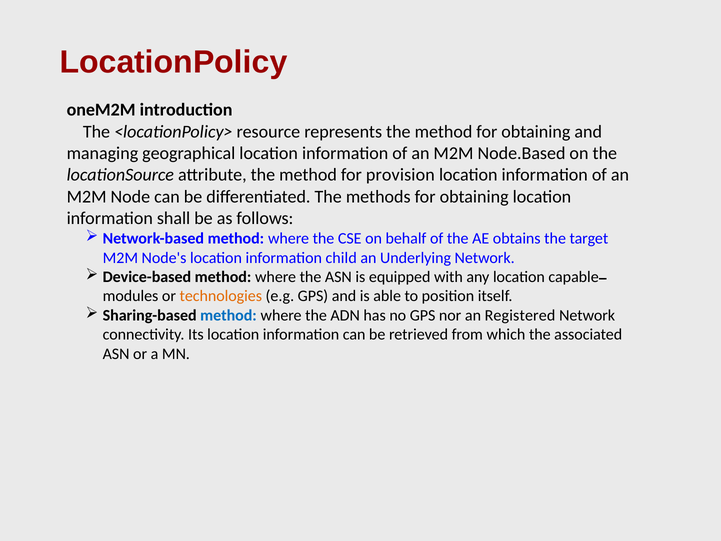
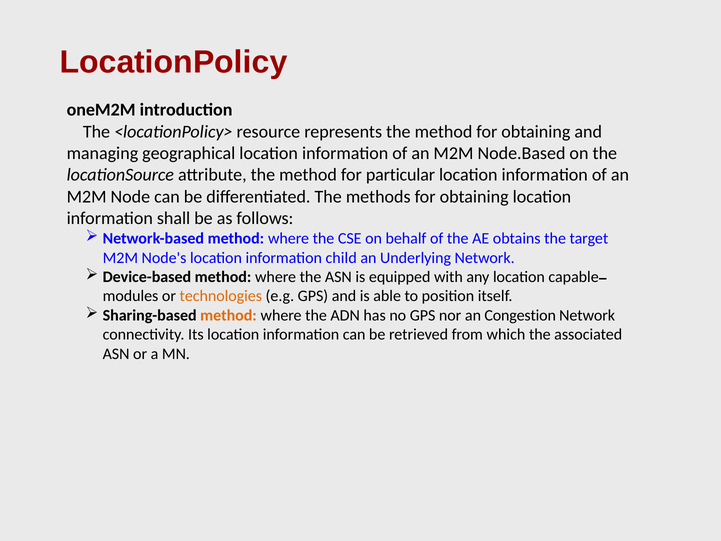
provision: provision -> particular
method at (228, 315) colour: blue -> orange
Registered: Registered -> Congestion
